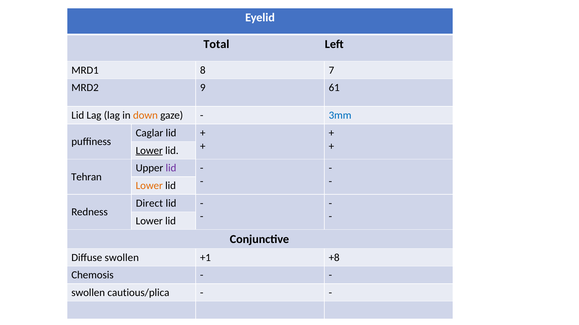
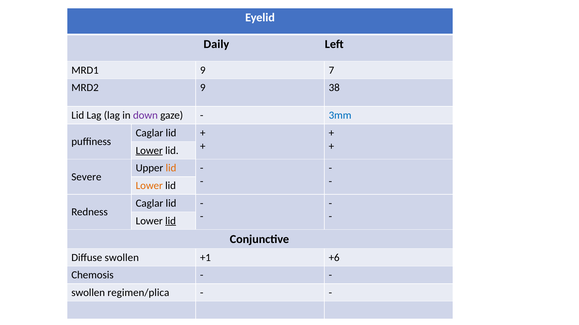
Total: Total -> Daily
MRD1 8: 8 -> 9
61: 61 -> 38
down colour: orange -> purple
lid at (171, 168) colour: purple -> orange
Tehran: Tehran -> Severe
Direct at (149, 204): Direct -> Caglar
lid at (171, 221) underline: none -> present
+8: +8 -> +6
cautious/plica: cautious/plica -> regimen/plica
